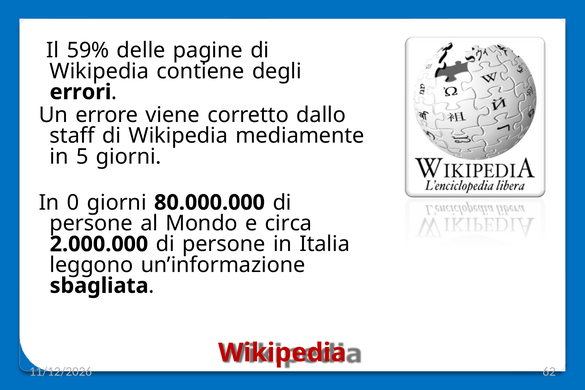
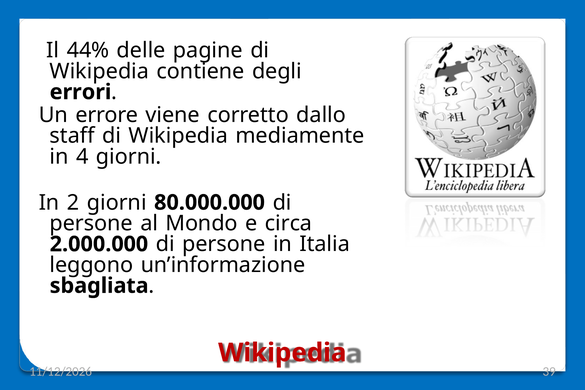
59%: 59% -> 44%
5: 5 -> 4
0: 0 -> 2
62: 62 -> 39
